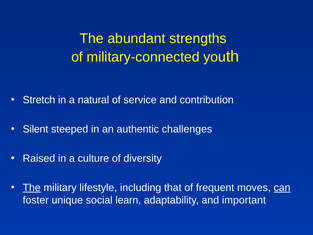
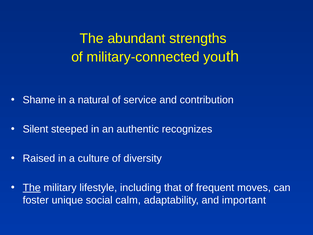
Stretch: Stretch -> Shame
challenges: challenges -> recognizes
can underline: present -> none
learn: learn -> calm
